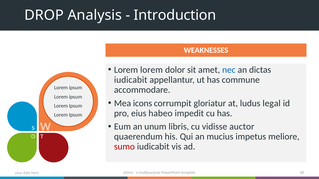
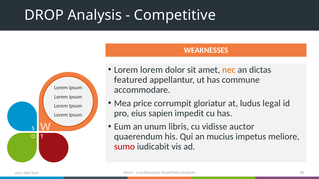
Introduction: Introduction -> Competitive
nec colour: blue -> orange
iudicabit at (131, 80): iudicabit -> featured
icons: icons -> price
habeo: habeo -> sapien
